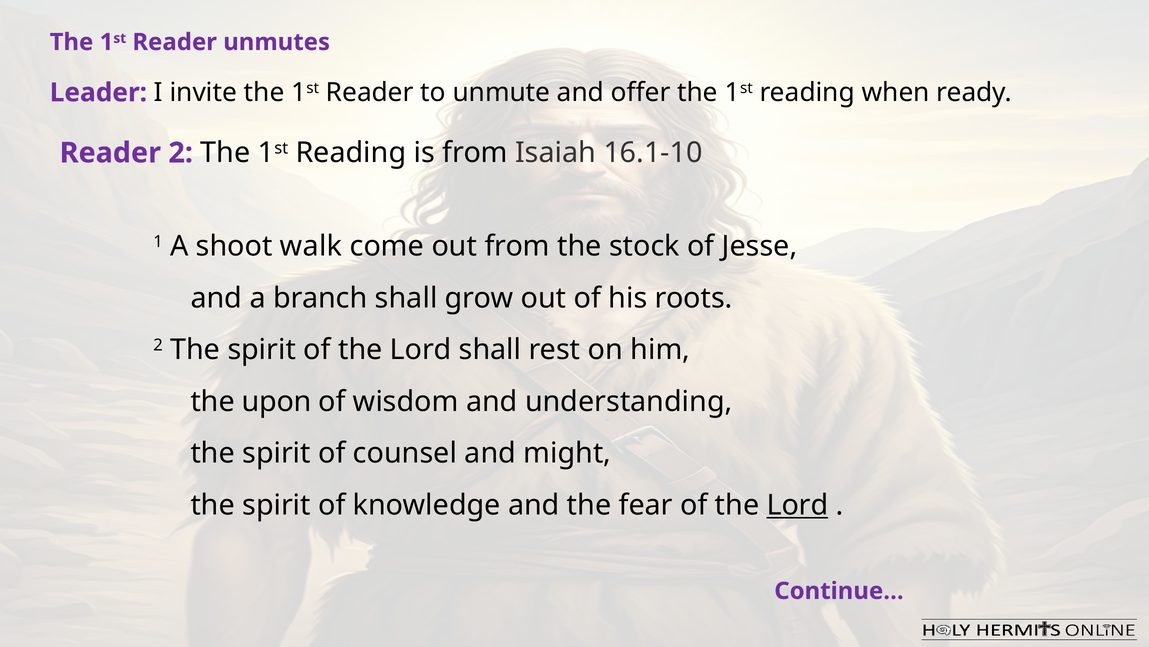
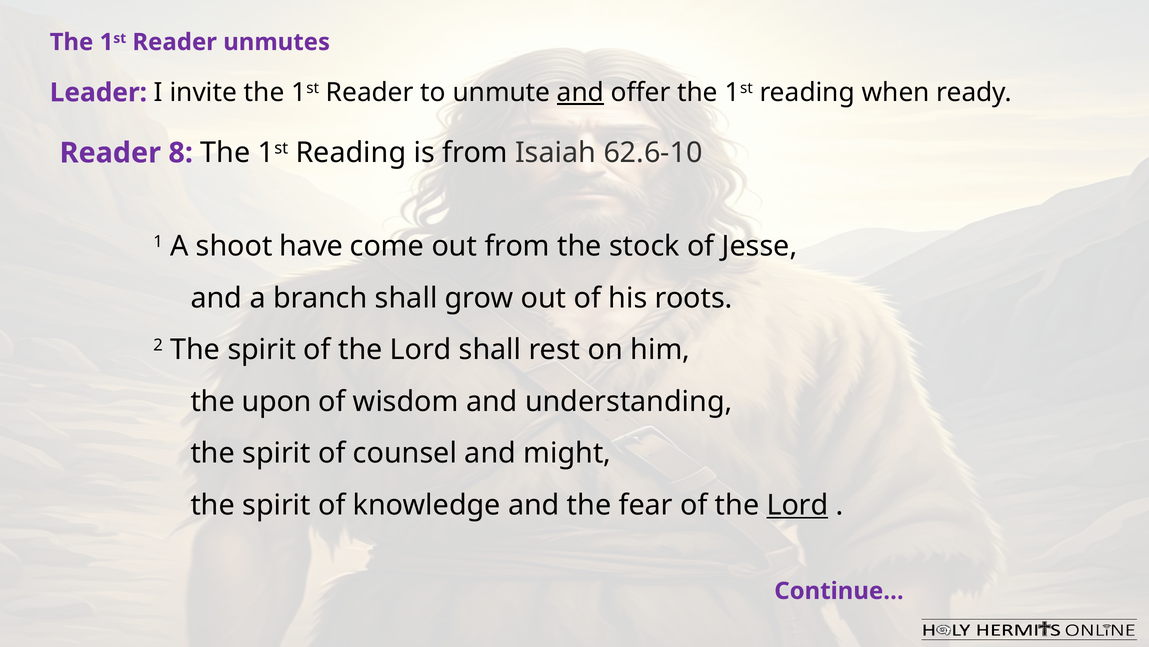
and at (581, 93) underline: none -> present
Reader 2: 2 -> 8
16.1-10: 16.1-10 -> 62.6-10
walk: walk -> have
